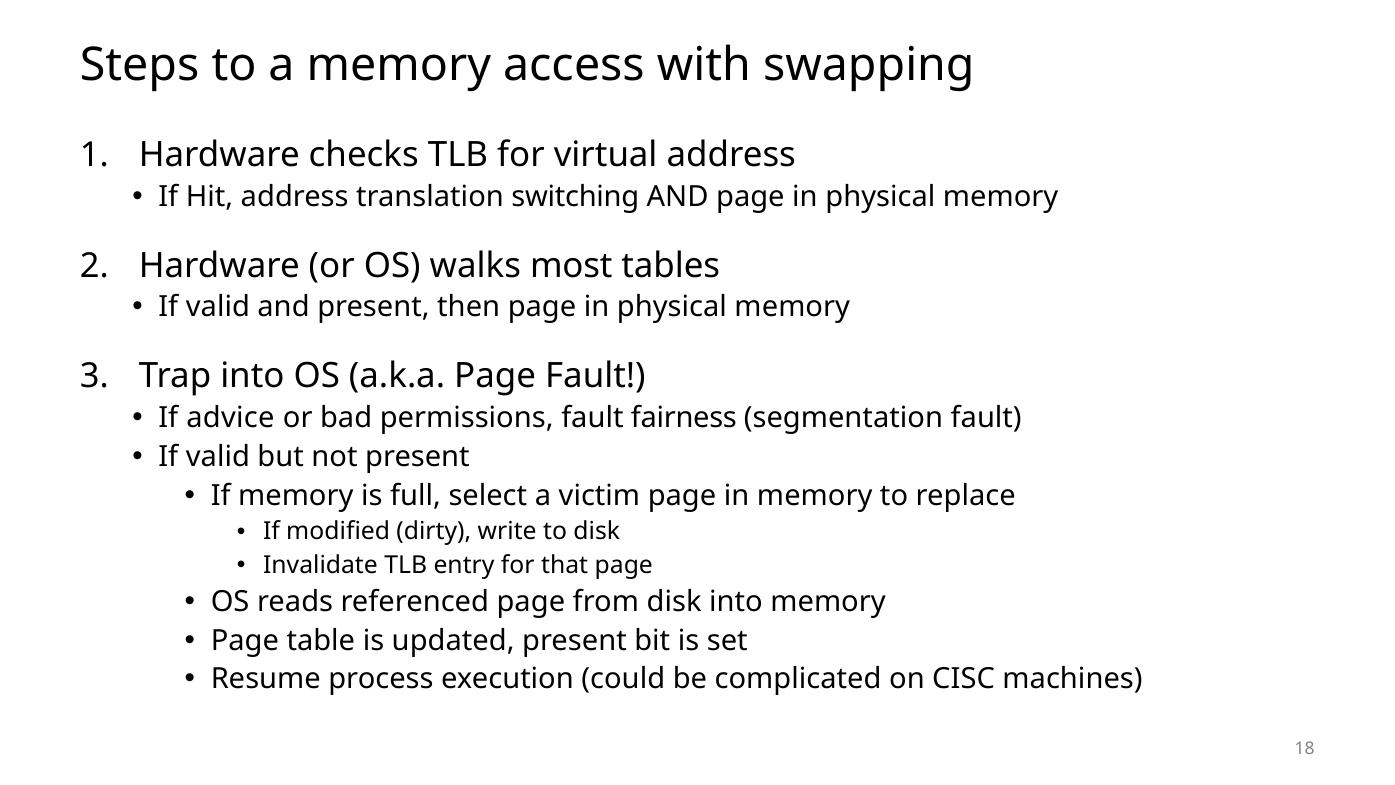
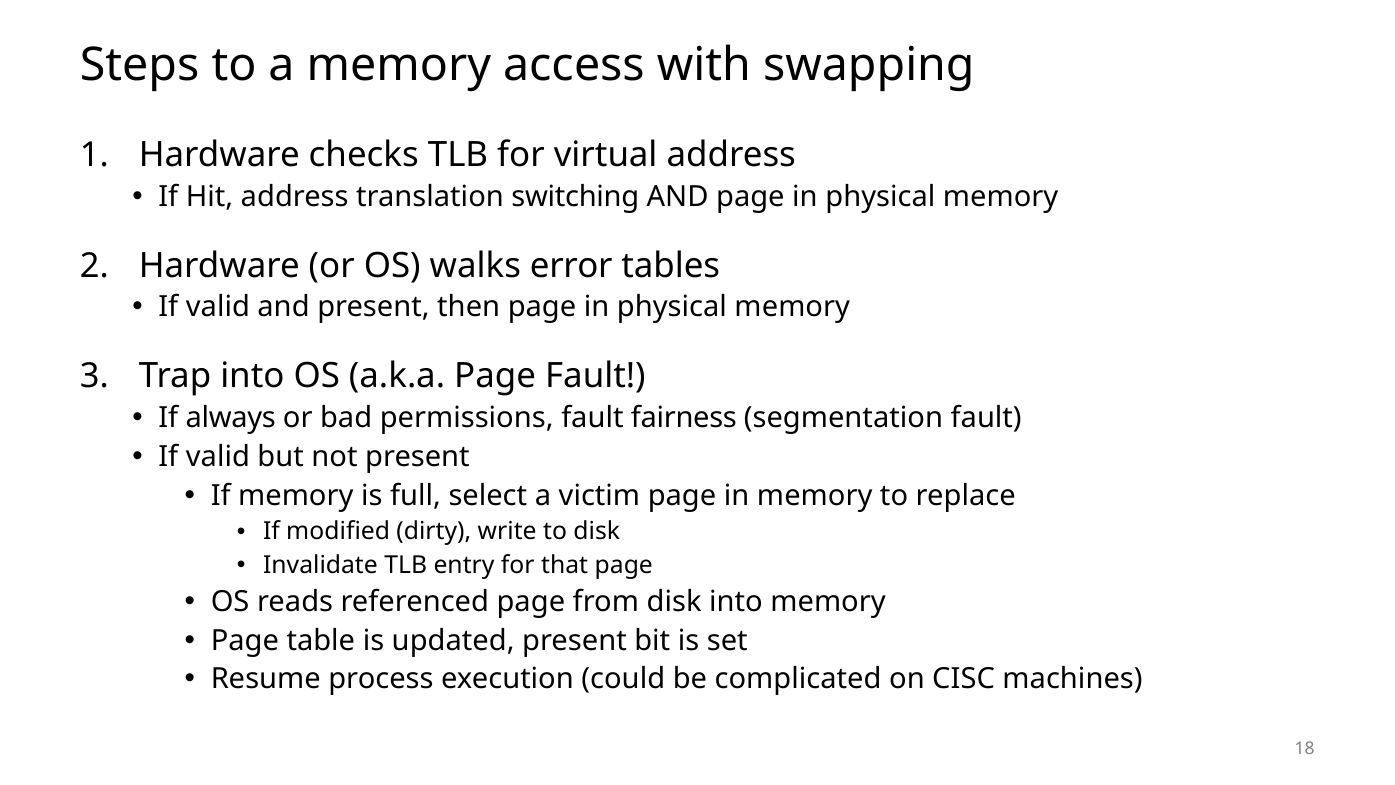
most: most -> error
advice: advice -> always
